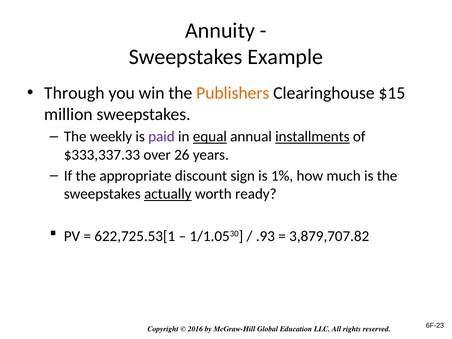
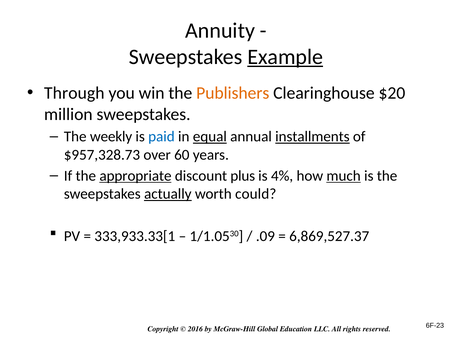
Example underline: none -> present
$15: $15 -> $20
paid colour: purple -> blue
$333,337.33: $333,337.33 -> $957,328.73
26: 26 -> 60
appropriate underline: none -> present
sign: sign -> plus
1%: 1% -> 4%
much underline: none -> present
ready: ready -> could
622,725.53[1: 622,725.53[1 -> 333,933.33[1
.93: .93 -> .09
3,879,707.82: 3,879,707.82 -> 6,869,527.37
